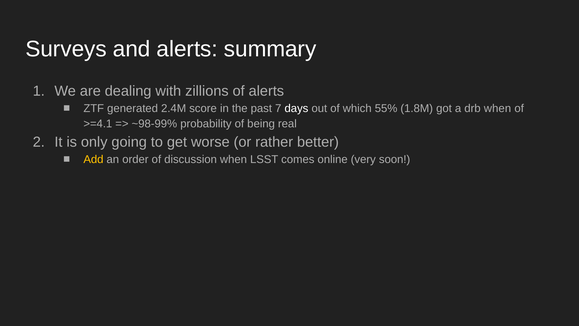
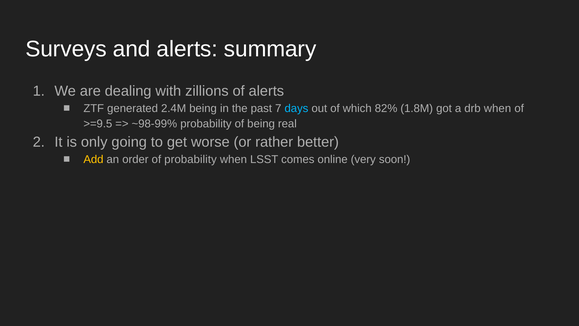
2.4M score: score -> being
days colour: white -> light blue
55%: 55% -> 82%
>=4.1: >=4.1 -> >=9.5
of discussion: discussion -> probability
